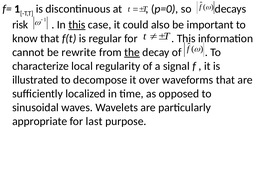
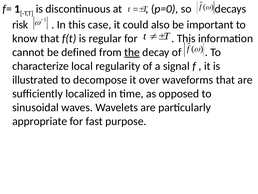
this at (77, 25) underline: present -> none
rewrite: rewrite -> defined
last: last -> fast
